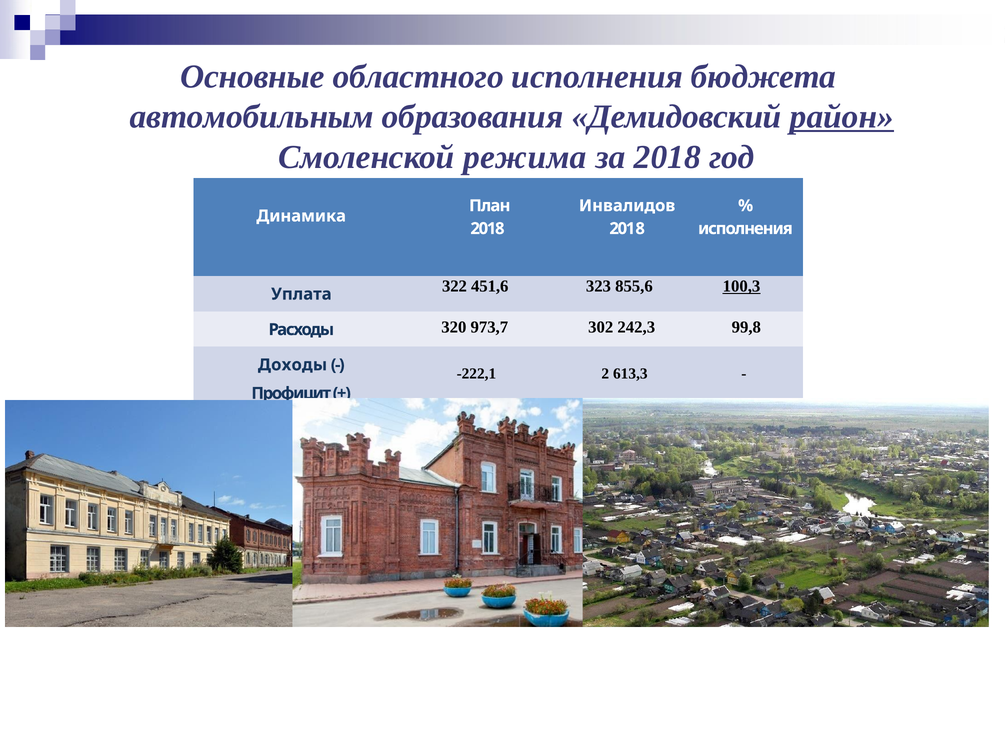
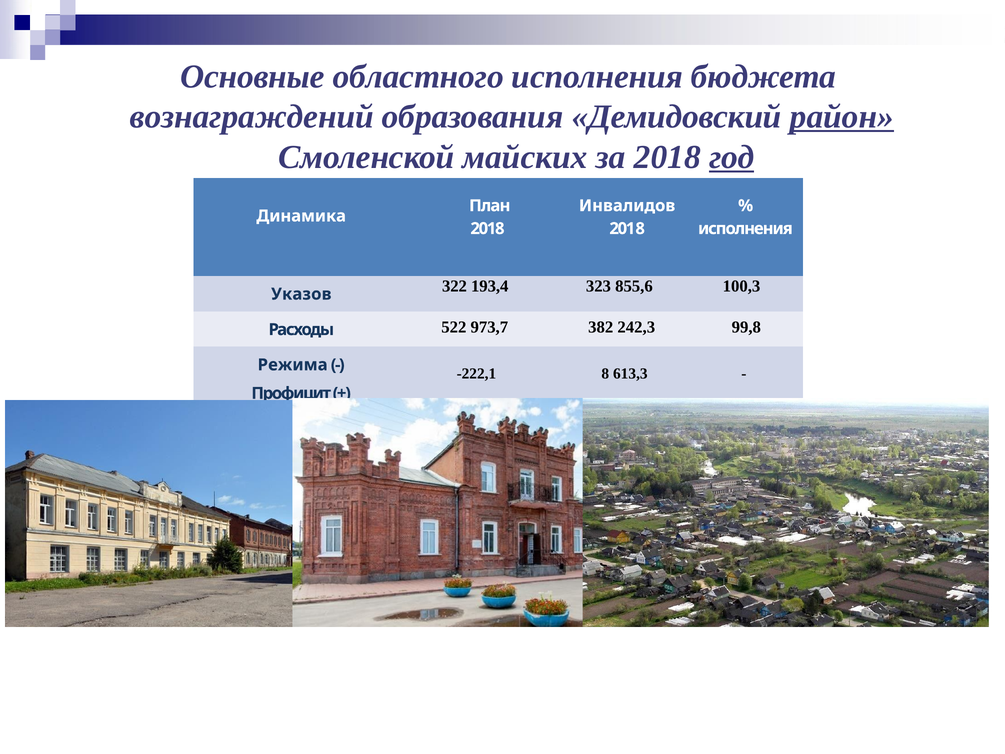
автомобильным: автомобильным -> вознаграждений
режима: режима -> майских
год underline: none -> present
451,6: 451,6 -> 193,4
100,3 underline: present -> none
Уплата: Уплата -> Указов
320: 320 -> 522
302: 302 -> 382
Доходы: Доходы -> Режима
2: 2 -> 8
